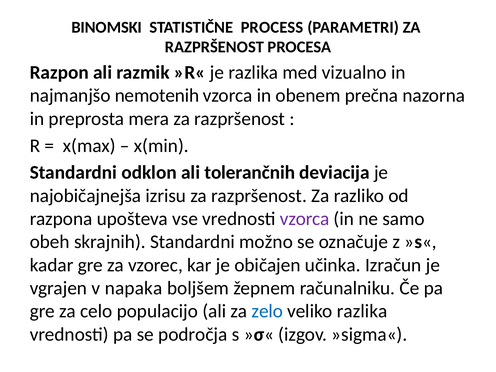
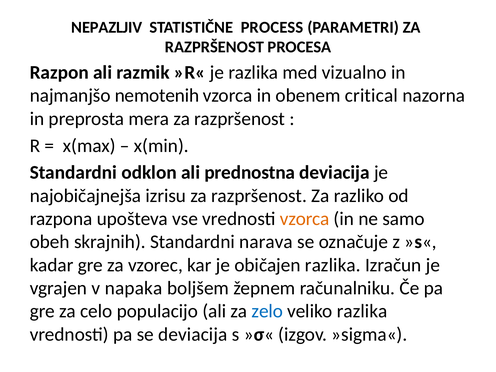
BINOMSKI: BINOMSKI -> NEPAZLJIV
prečna: prečna -> critical
tolerančnih: tolerančnih -> prednostna
vzorca at (305, 219) colour: purple -> orange
možno: možno -> narava
običajen učinka: učinka -> razlika
se področja: področja -> deviacija
